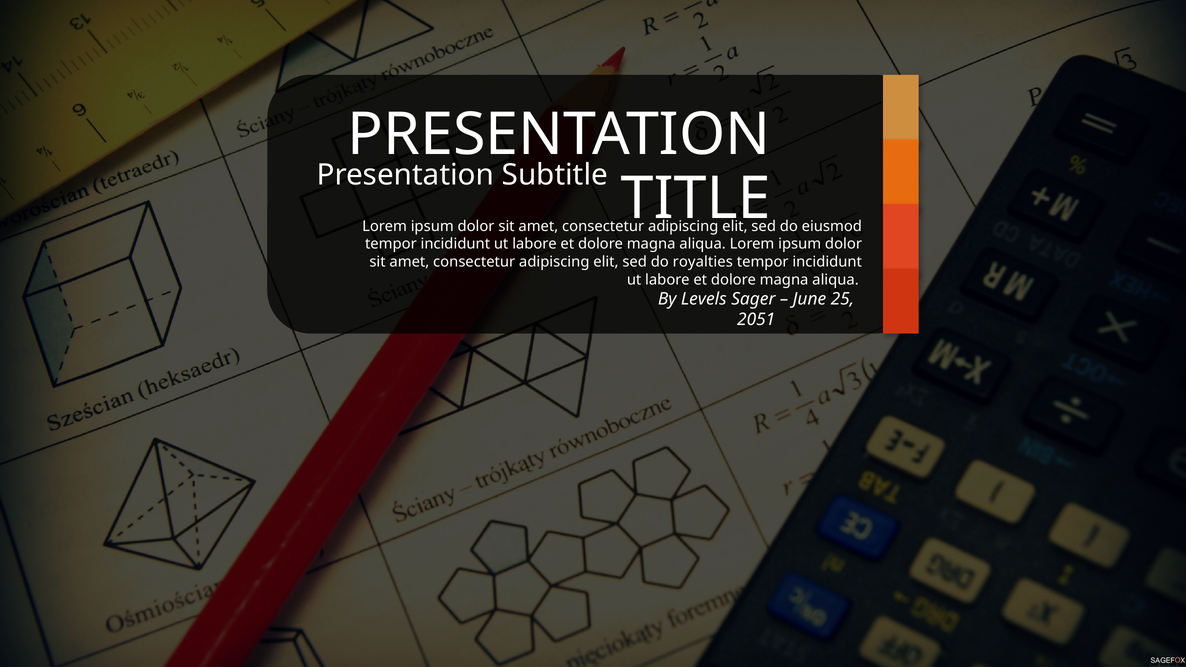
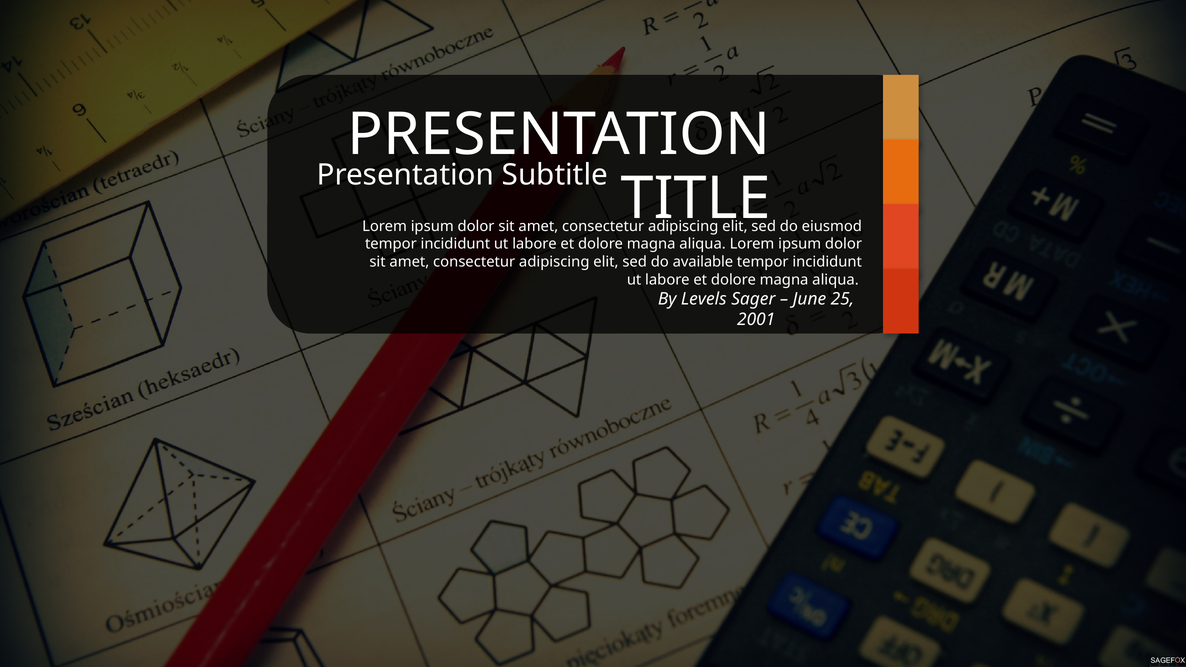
royalties: royalties -> available
2051: 2051 -> 2001
